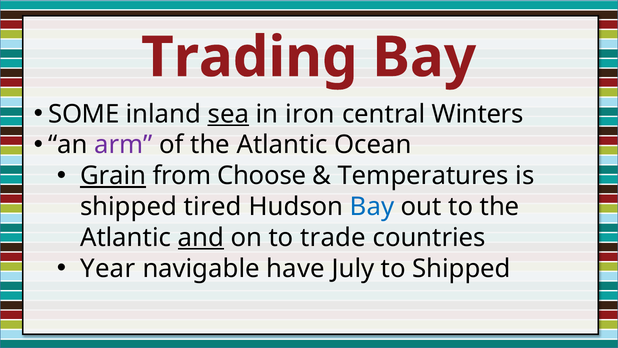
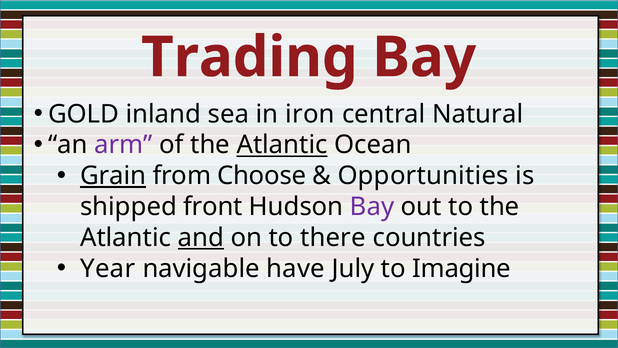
SOME: SOME -> GOLD
sea underline: present -> none
Winters: Winters -> Natural
Atlantic at (282, 145) underline: none -> present
Temperatures: Temperatures -> Opportunities
tired: tired -> front
Bay at (372, 207) colour: blue -> purple
trade: trade -> there
to Shipped: Shipped -> Imagine
